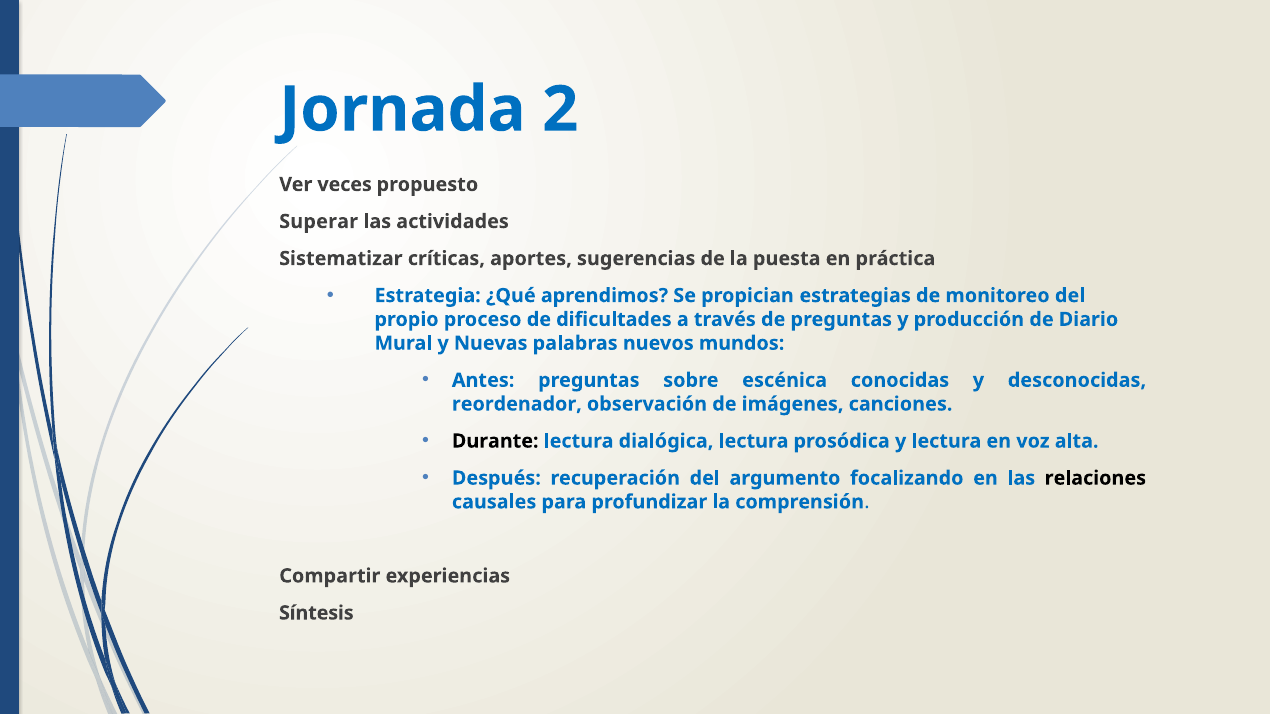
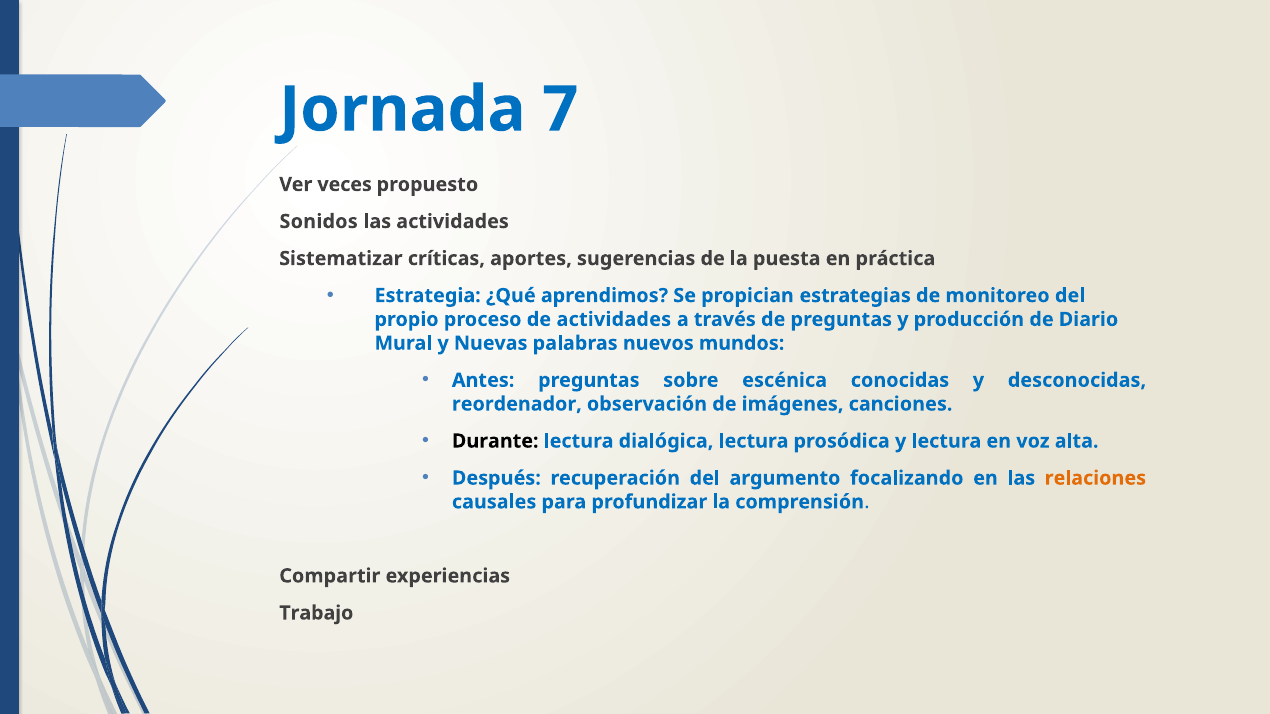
2: 2 -> 7
Superar: Superar -> Sonidos
de dificultades: dificultades -> actividades
relaciones colour: black -> orange
Síntesis: Síntesis -> Trabajo
